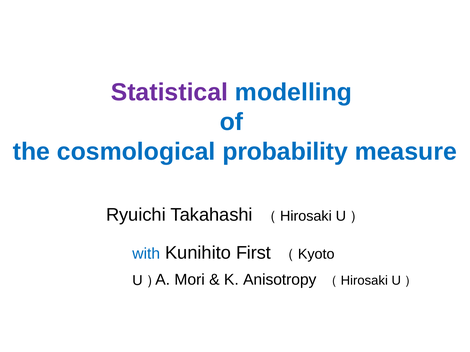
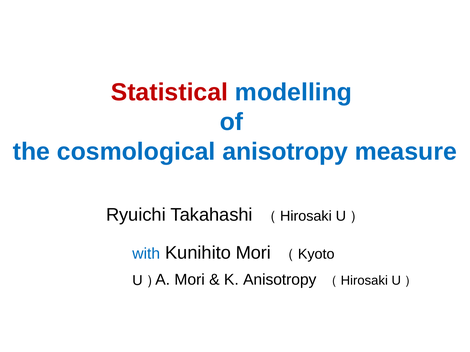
Statistical colour: purple -> red
cosmological probability: probability -> anisotropy
Kunihito First: First -> Mori
